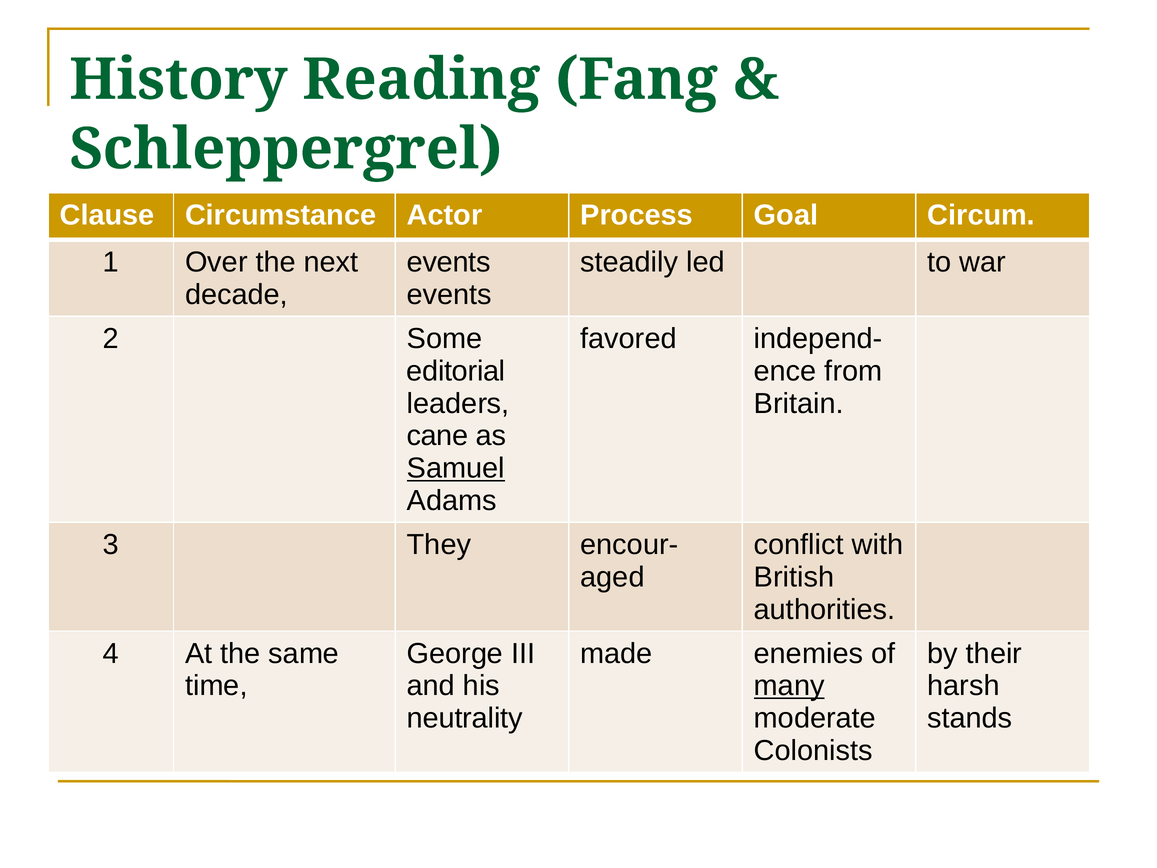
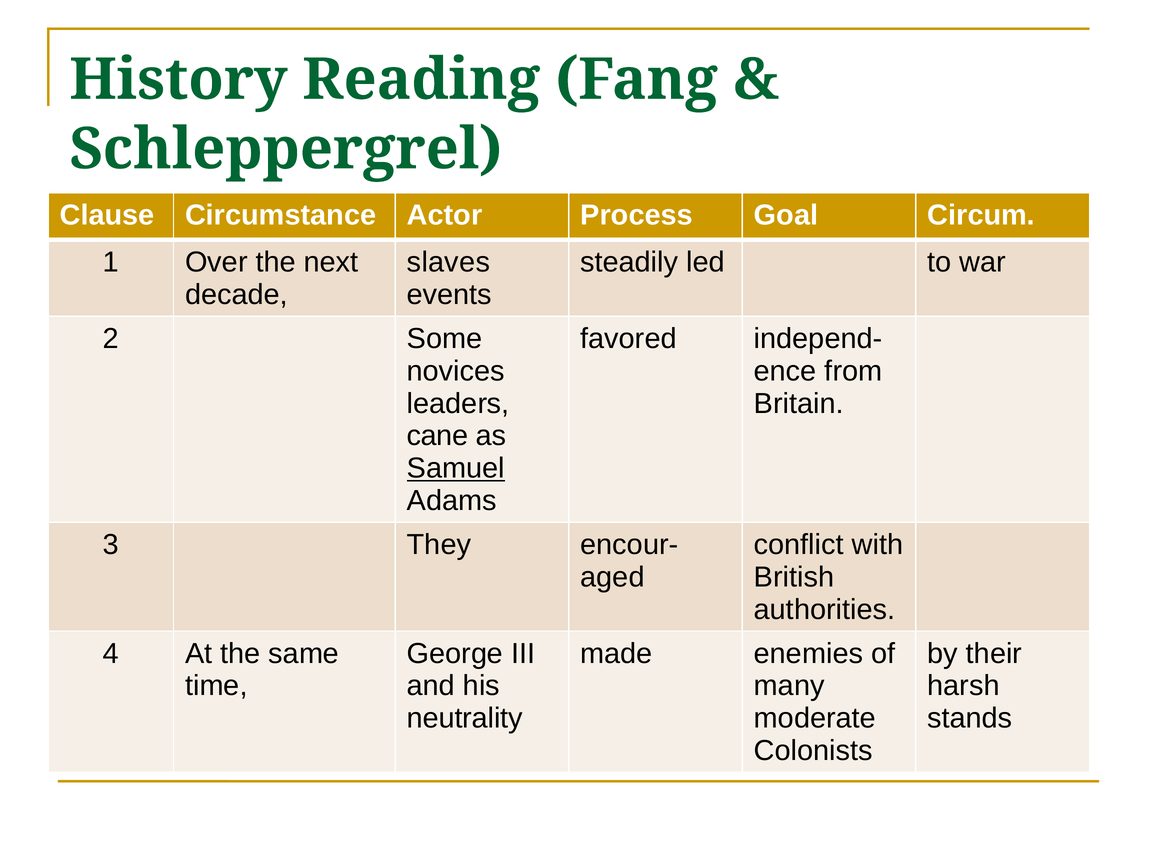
events at (449, 262): events -> slaves
editorial: editorial -> novices
many underline: present -> none
